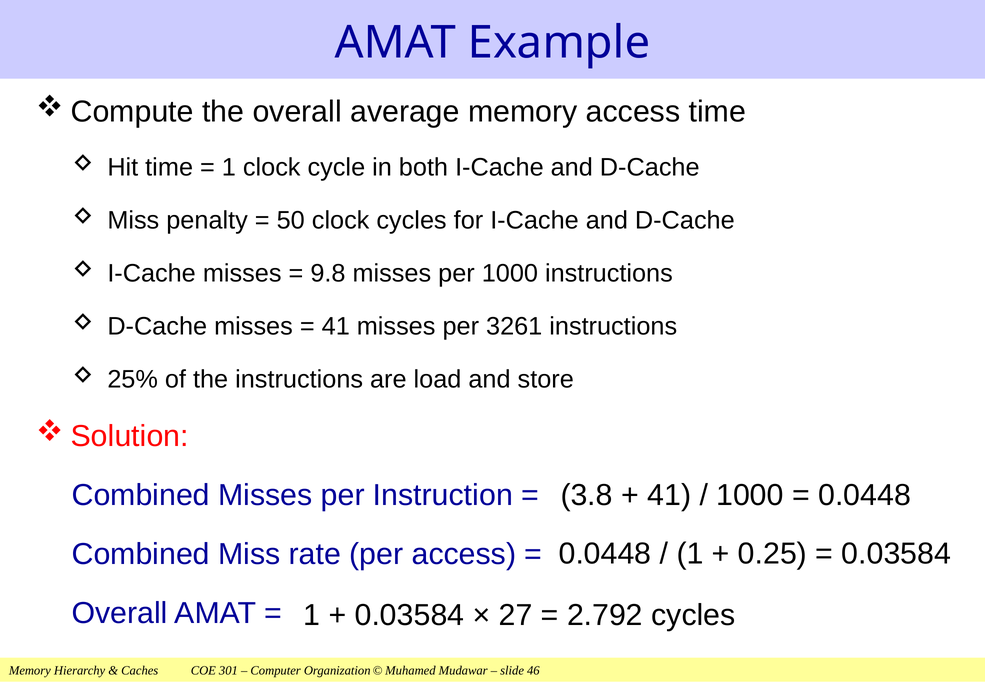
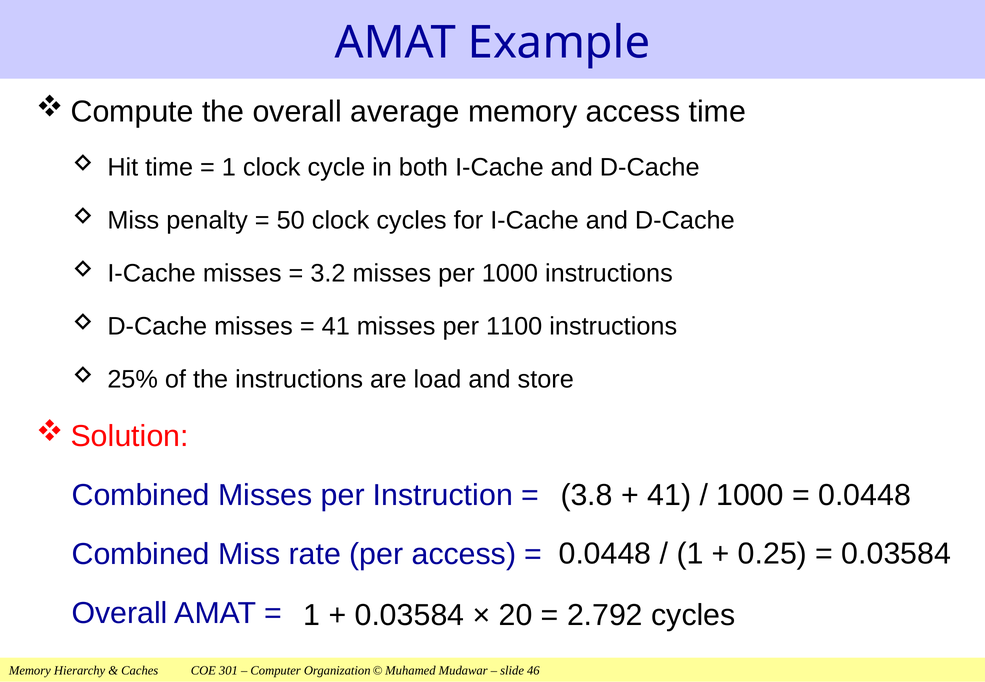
9.8: 9.8 -> 3.2
3261: 3261 -> 1100
27: 27 -> 20
